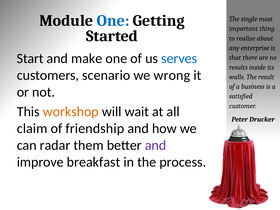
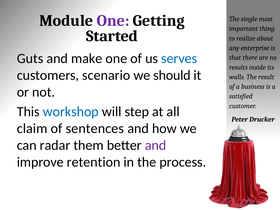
One at (113, 21) colour: blue -> purple
Start: Start -> Guts
wrong: wrong -> should
workshop colour: orange -> blue
wait: wait -> step
friendship: friendship -> sentences
breakfast: breakfast -> retention
